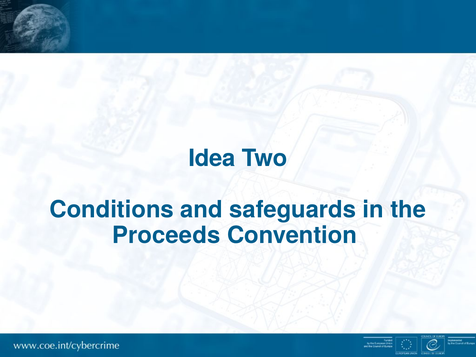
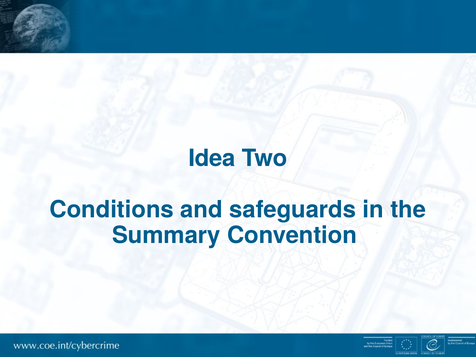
Proceeds: Proceeds -> Summary
